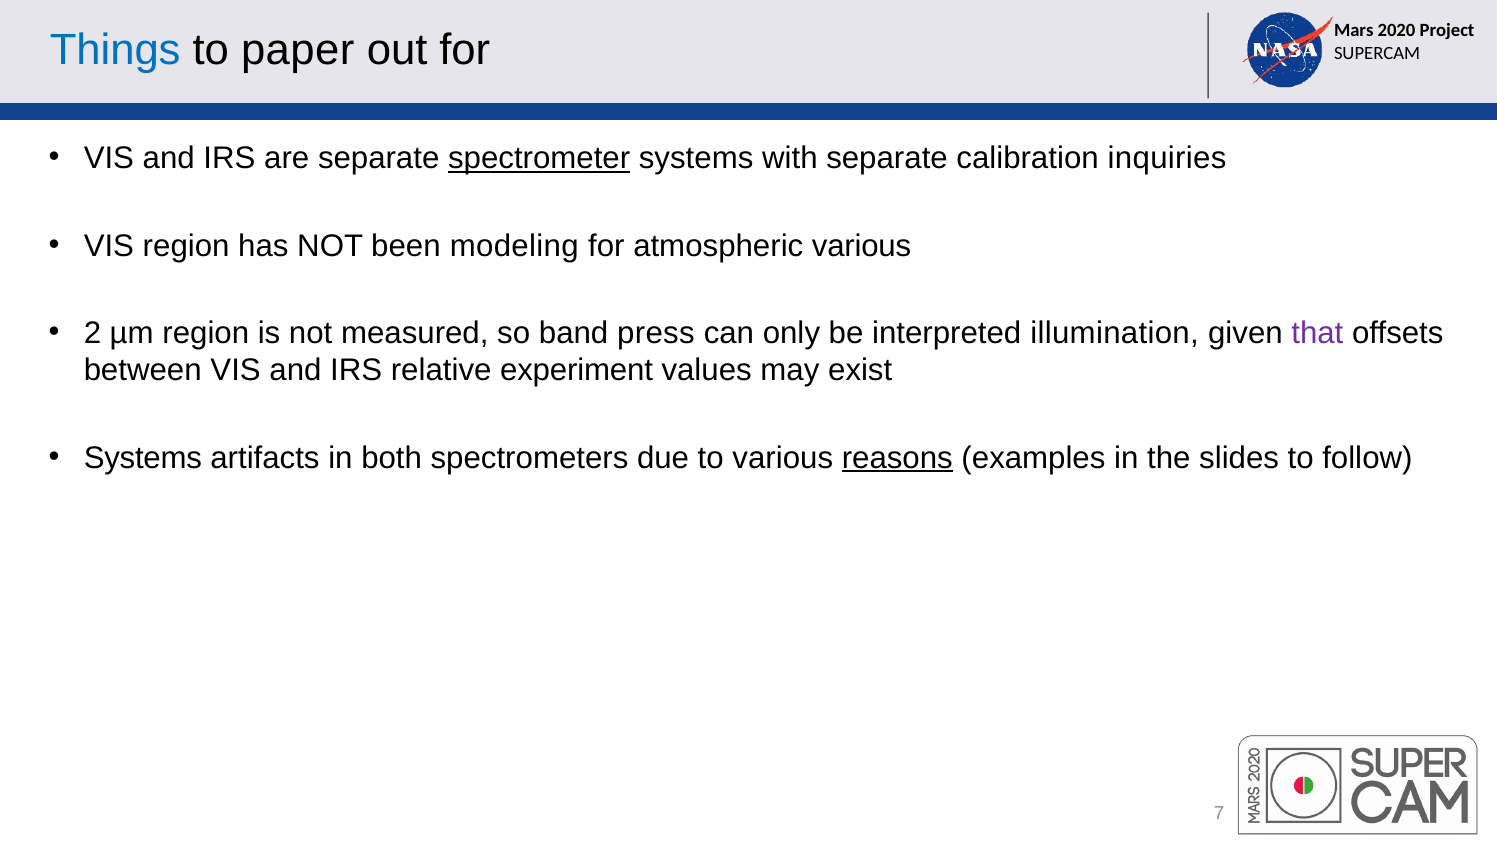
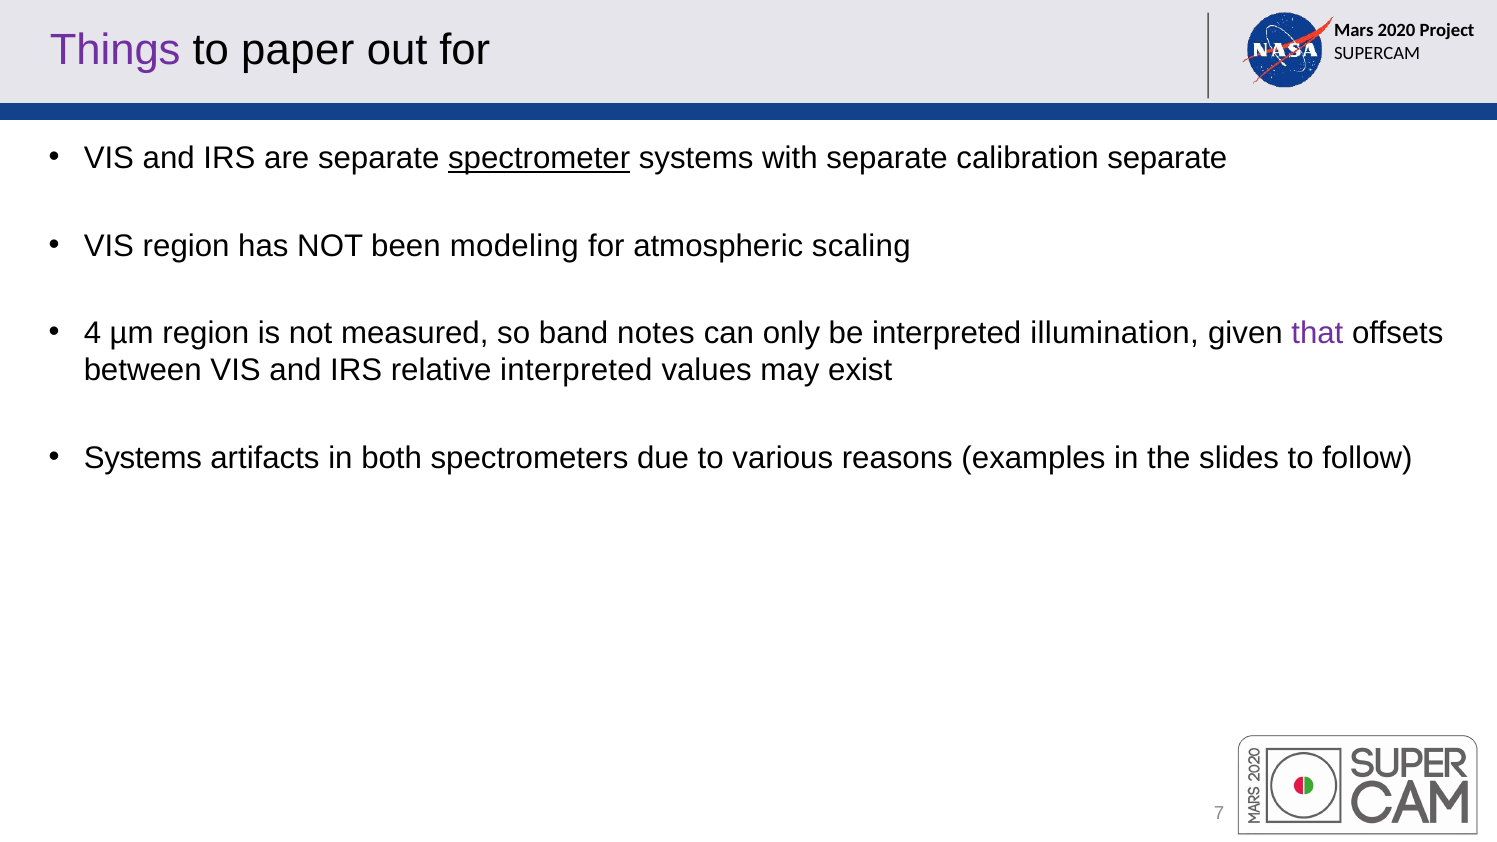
Things colour: blue -> purple
calibration inquiries: inquiries -> separate
atmospheric various: various -> scaling
2: 2 -> 4
press: press -> notes
relative experiment: experiment -> interpreted
reasons underline: present -> none
